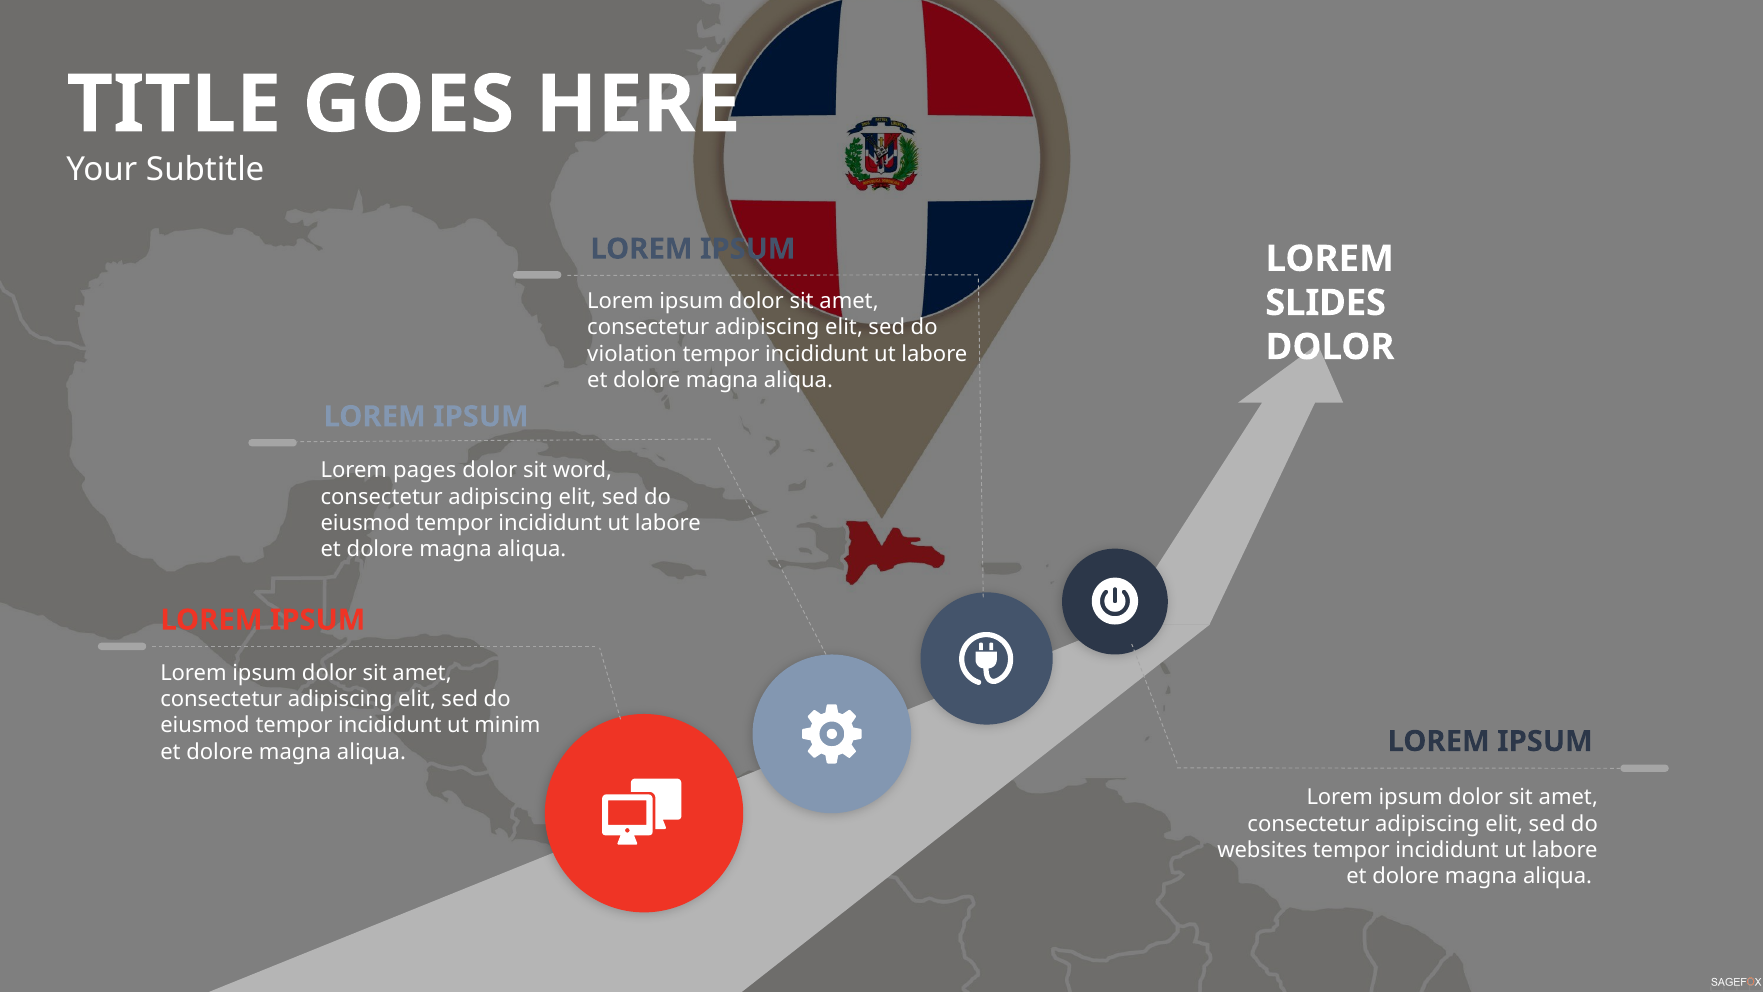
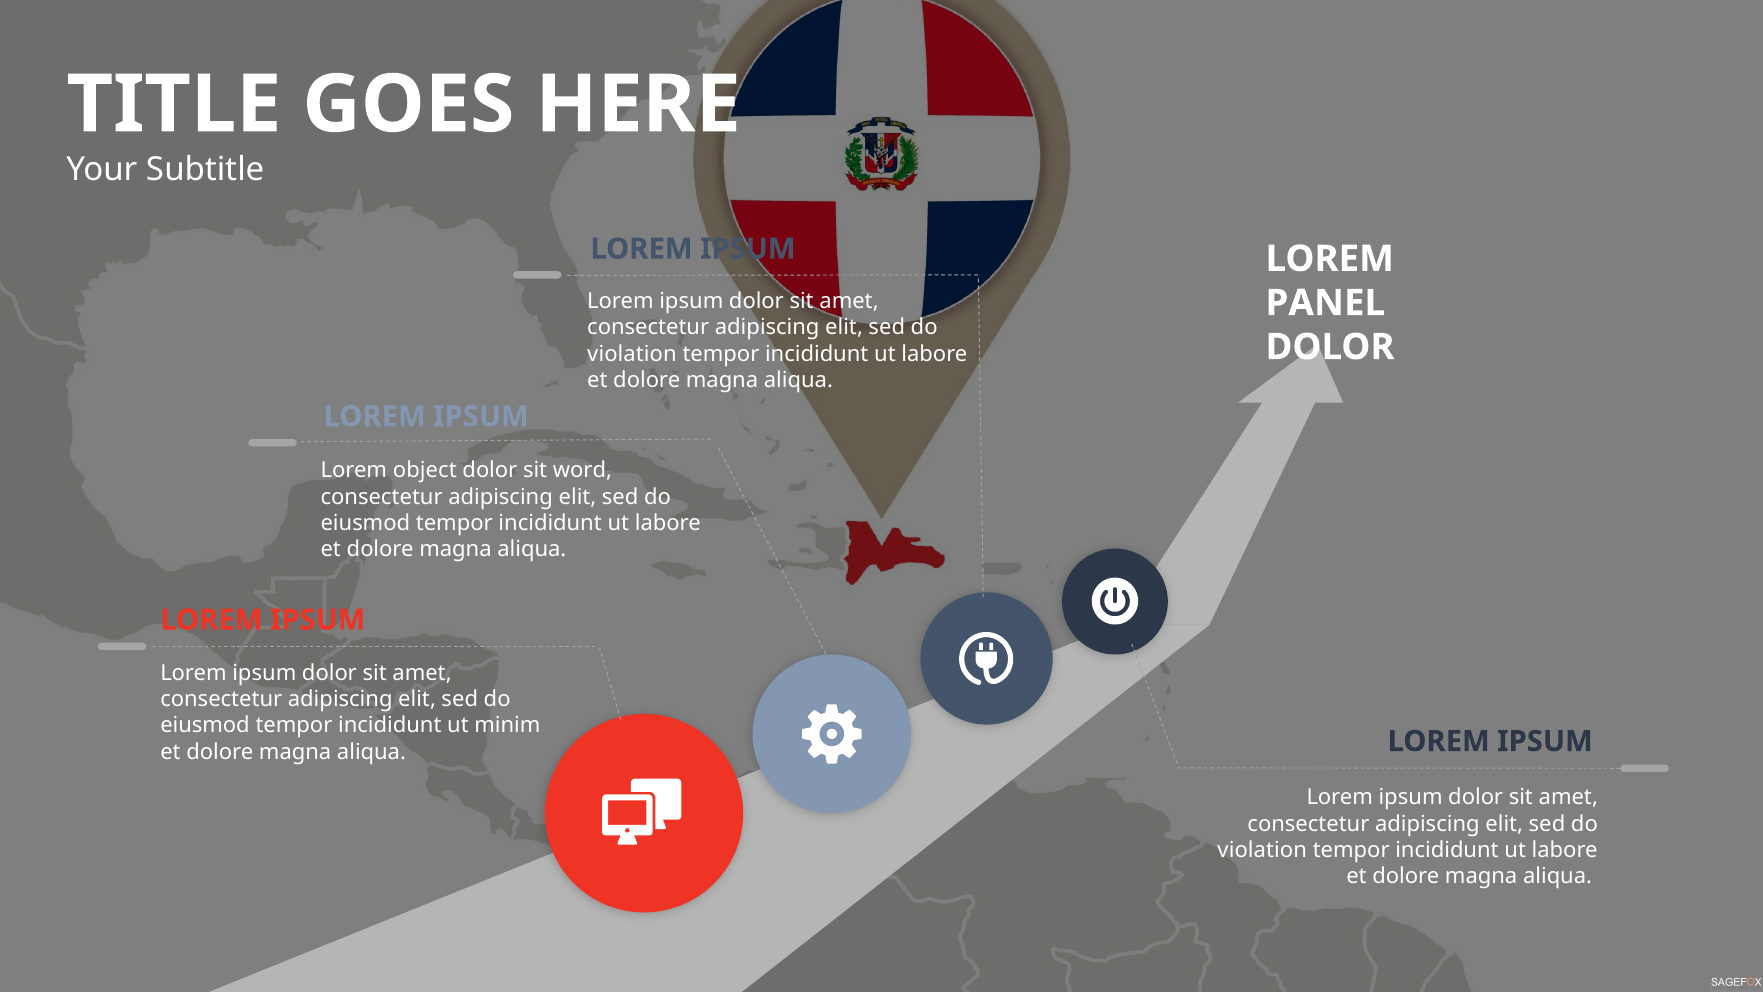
SLIDES: SLIDES -> PANEL
pages: pages -> object
websites at (1262, 850): websites -> violation
